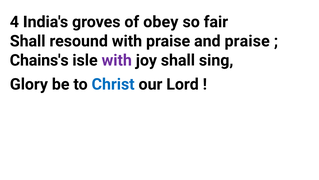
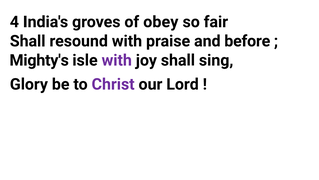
and praise: praise -> before
Chains's: Chains's -> Mighty's
Christ colour: blue -> purple
